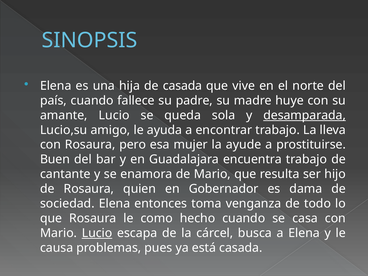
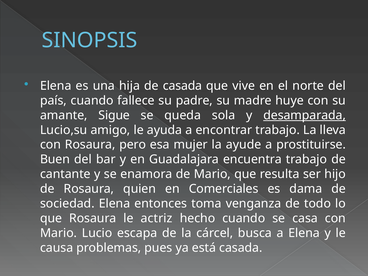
amante Lucio: Lucio -> Sigue
Gobernador: Gobernador -> Comerciales
como: como -> actriz
Lucio at (97, 233) underline: present -> none
